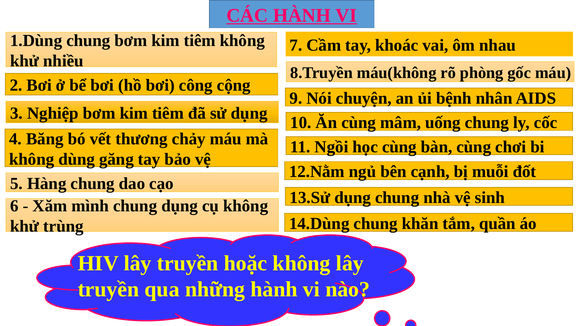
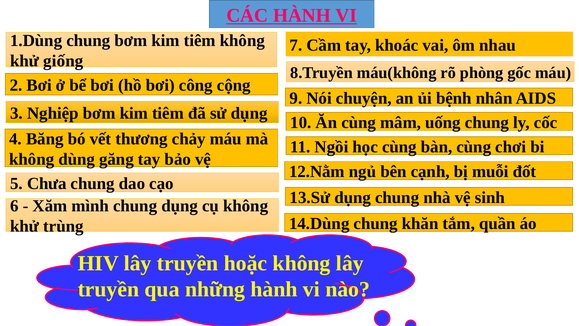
nhiều: nhiều -> giống
Hàng: Hàng -> Chưa
